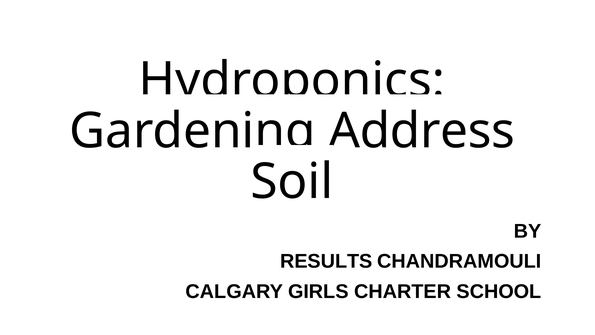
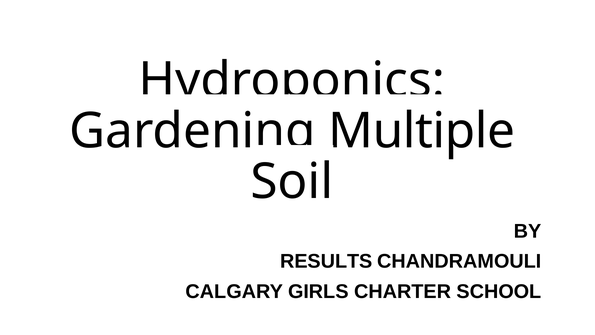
Address: Address -> Multiple
